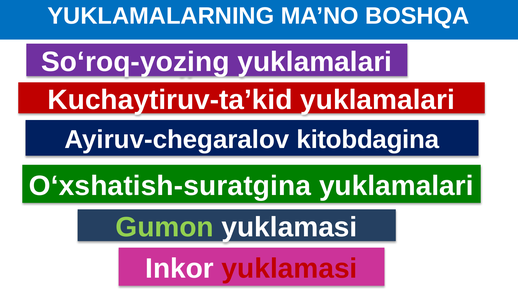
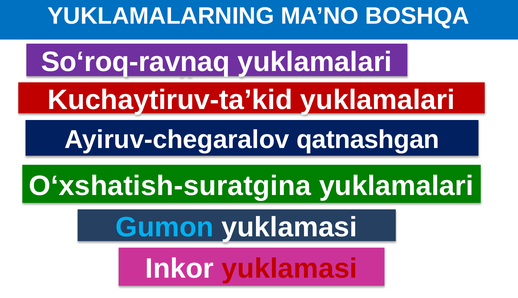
So‘roq-yozing: So‘roq-yozing -> So‘roq-ravnaq
kitobdagina: kitobdagina -> qatnashgan
Gumon colour: light green -> light blue
